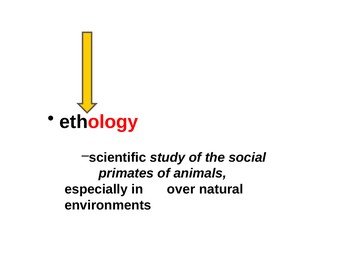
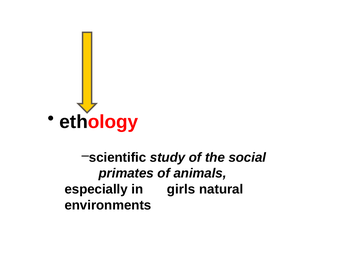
over: over -> girls
